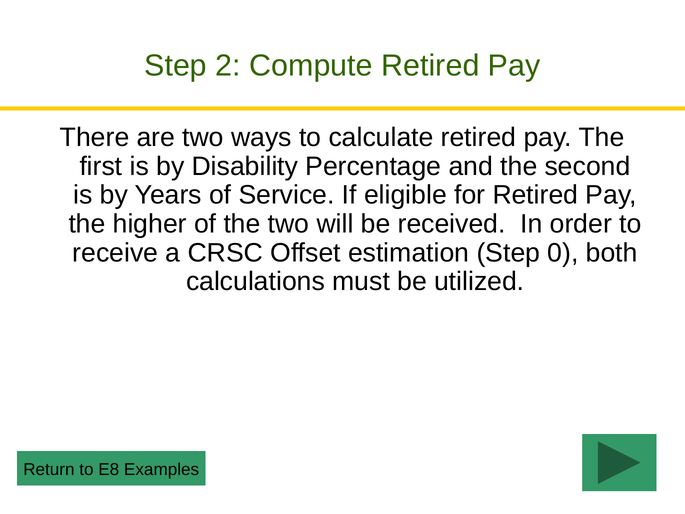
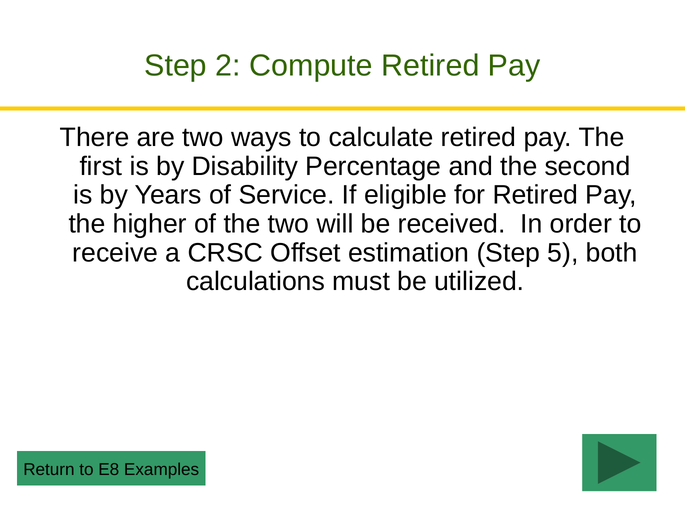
0: 0 -> 5
